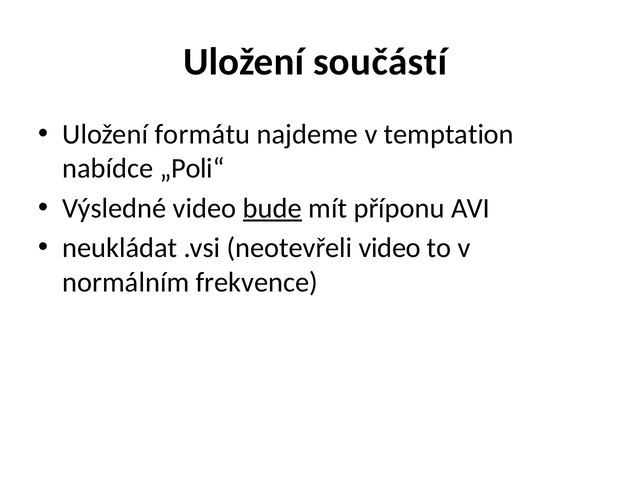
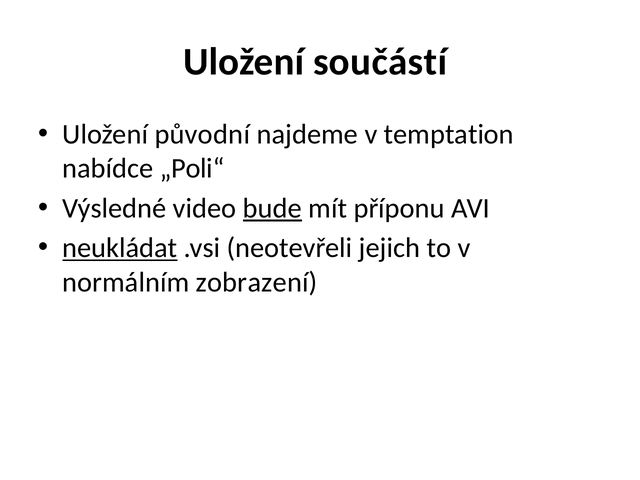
formátu: formátu -> původní
neukládat underline: none -> present
neotevřeli video: video -> jejich
frekvence: frekvence -> zobrazení
